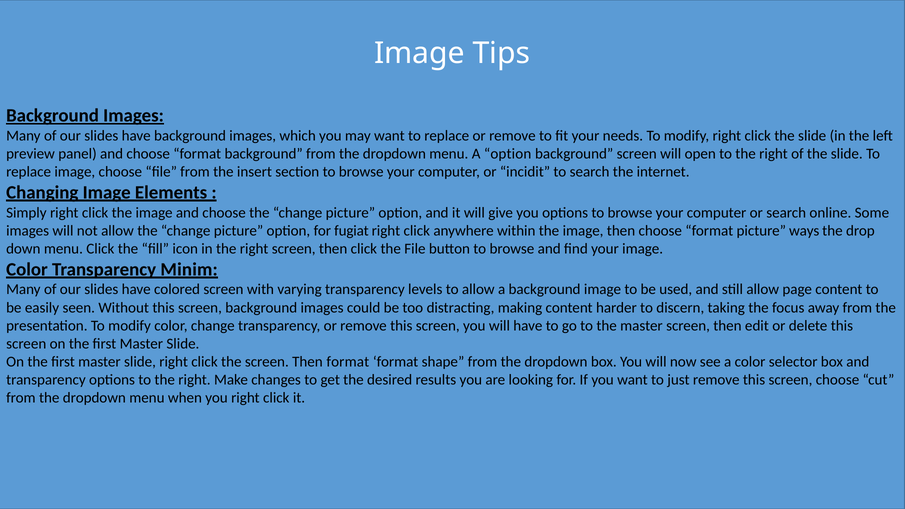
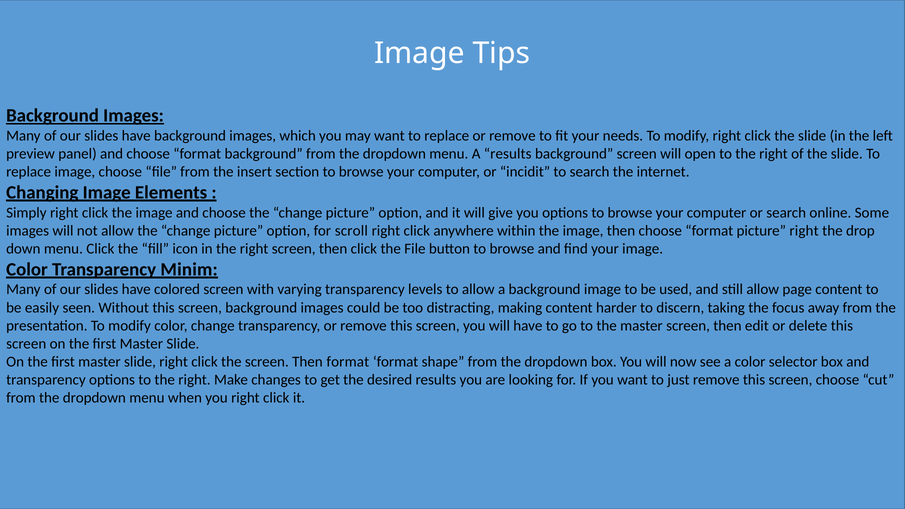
A option: option -> results
fugiat: fugiat -> scroll
picture ways: ways -> right
